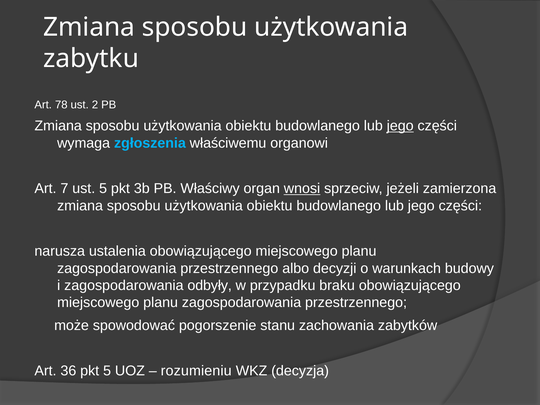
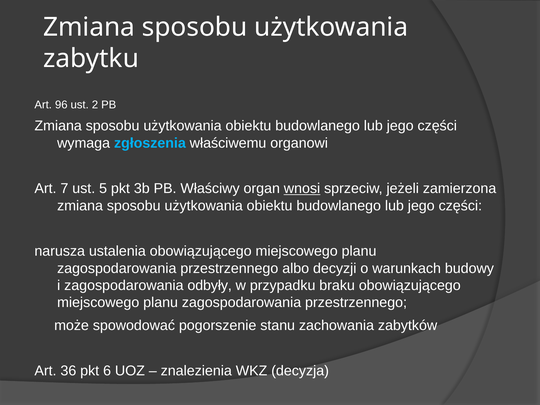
78: 78 -> 96
jego at (400, 126) underline: present -> none
pkt 5: 5 -> 6
rozumieniu: rozumieniu -> znalezienia
